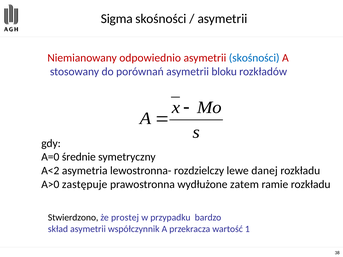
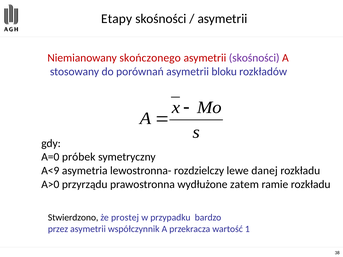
Sigma: Sigma -> Etapy
odpowiednio: odpowiednio -> skończonego
skośności at (254, 58) colour: blue -> purple
średnie: średnie -> próbek
A<2: A<2 -> A<9
zastępuje: zastępuje -> przyrządu
skład: skład -> przez
